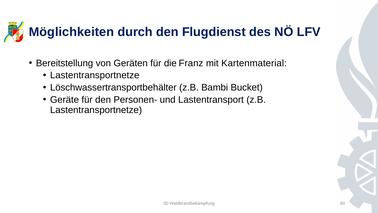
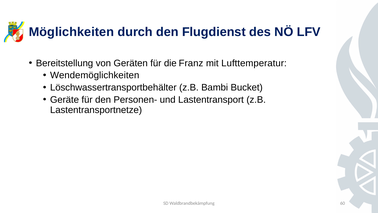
Kartenmaterial: Kartenmaterial -> Lufttemperatur
Lastentransportnetze at (95, 75): Lastentransportnetze -> Wendemöglichkeiten
